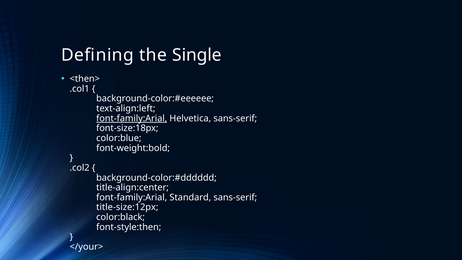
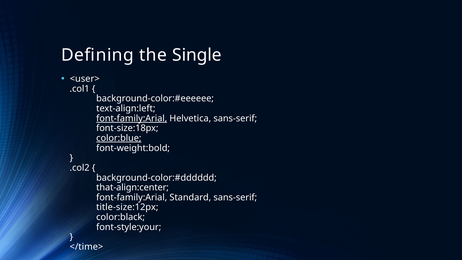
<then>: <then> -> <user>
color:blue underline: none -> present
title-align:center: title-align:center -> that-align:center
font-style:then: font-style:then -> font-style:your
</your>: </your> -> </time>
